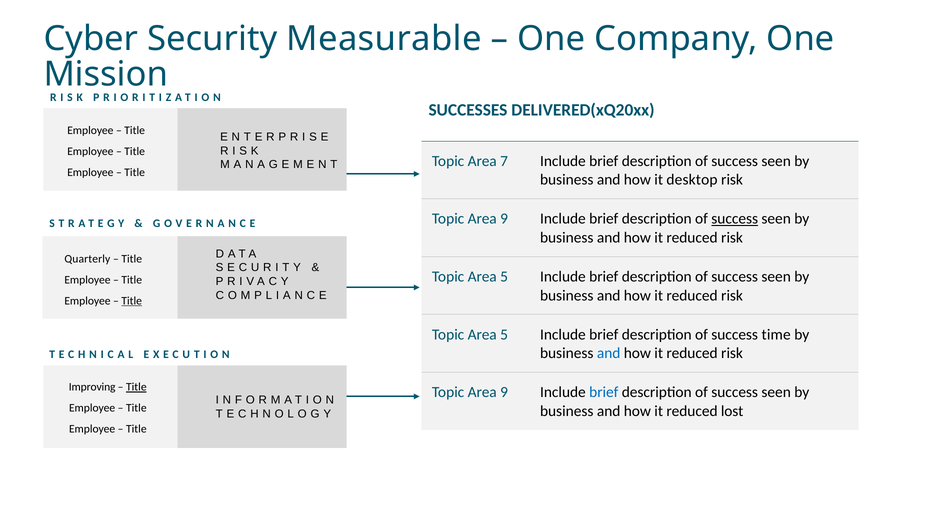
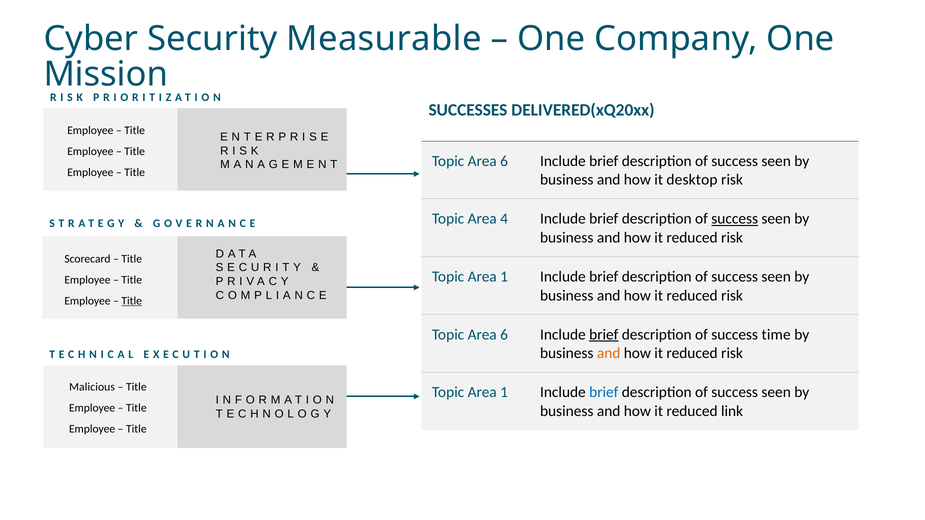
7 at (504, 161): 7 -> 6
9 at (504, 219): 9 -> 4
Quarterly: Quarterly -> Scorecard
5 at (504, 277): 5 -> 1
5 at (504, 335): 5 -> 6
brief at (604, 335) underline: none -> present
and at (609, 353) colour: blue -> orange
Improving: Improving -> Malicious
Title at (136, 387) underline: present -> none
9 at (504, 392): 9 -> 1
lost: lost -> link
